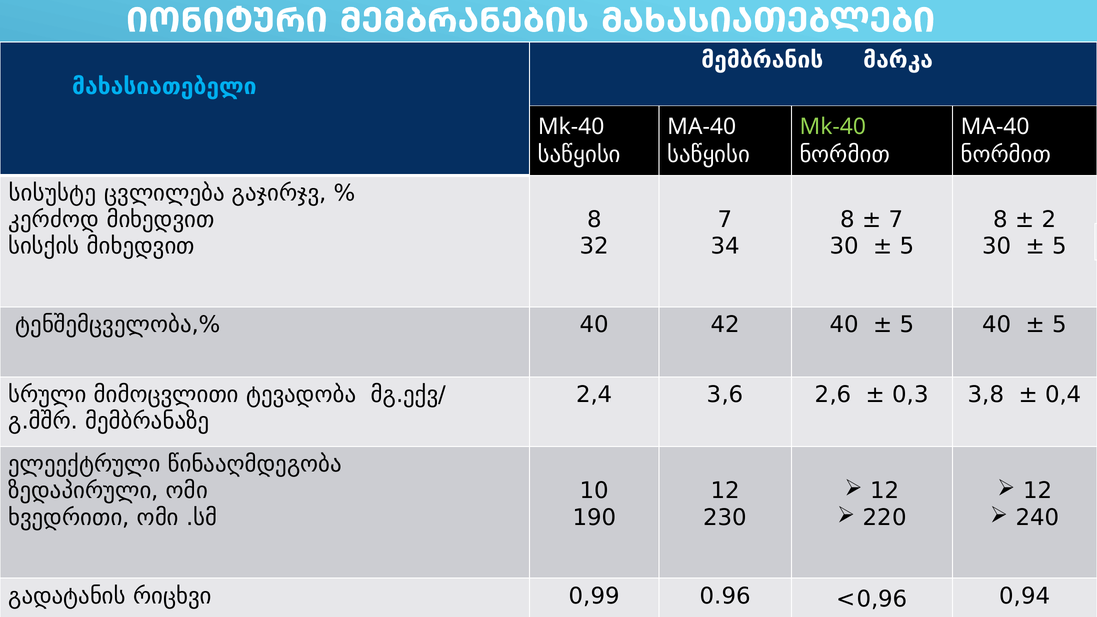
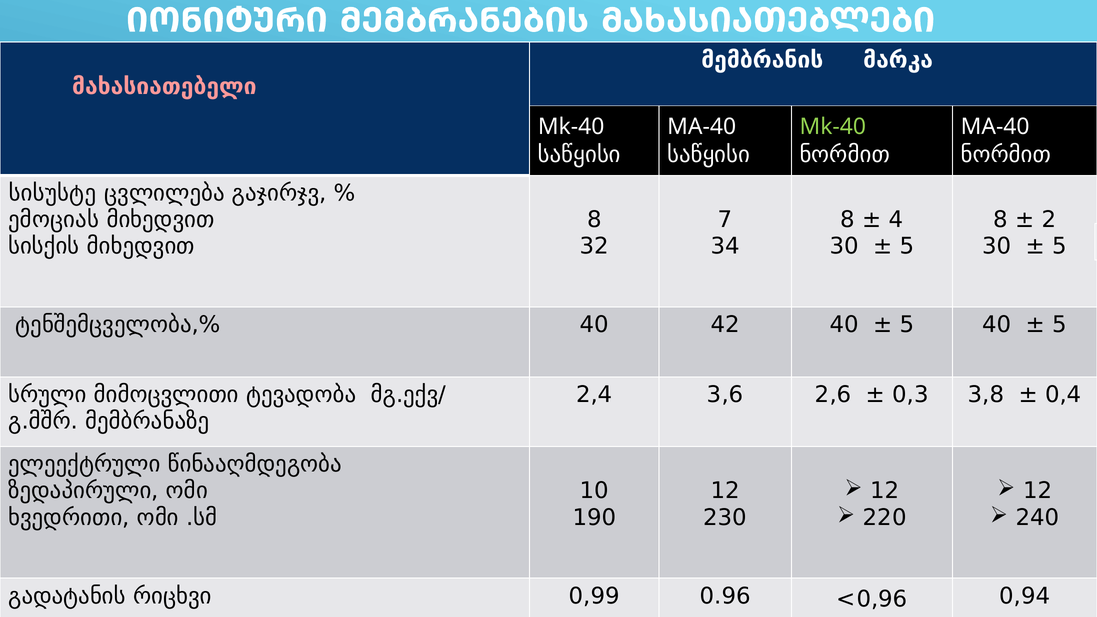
მახასიათებელი colour: light blue -> pink
კერძოდ: კერძოდ -> ემოციას
7 at (896, 220): 7 -> 4
